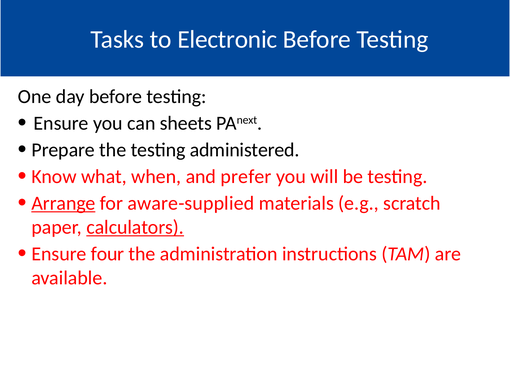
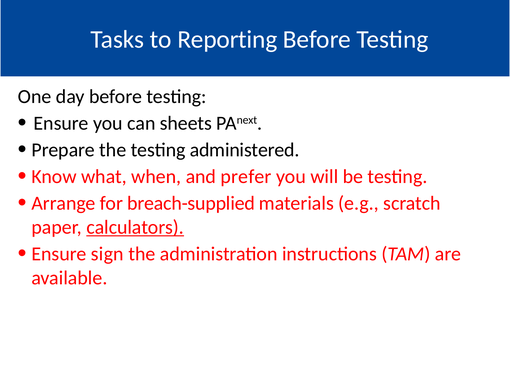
Electronic: Electronic -> Reporting
Arrange underline: present -> none
aware-supplied: aware-supplied -> breach-supplied
four: four -> sign
